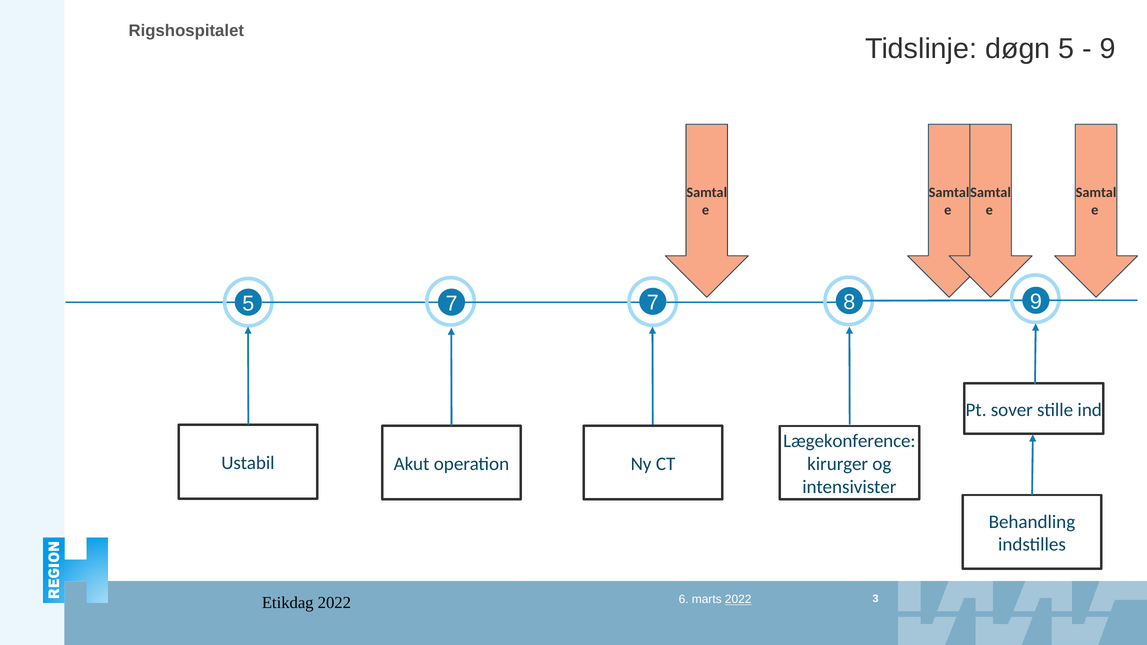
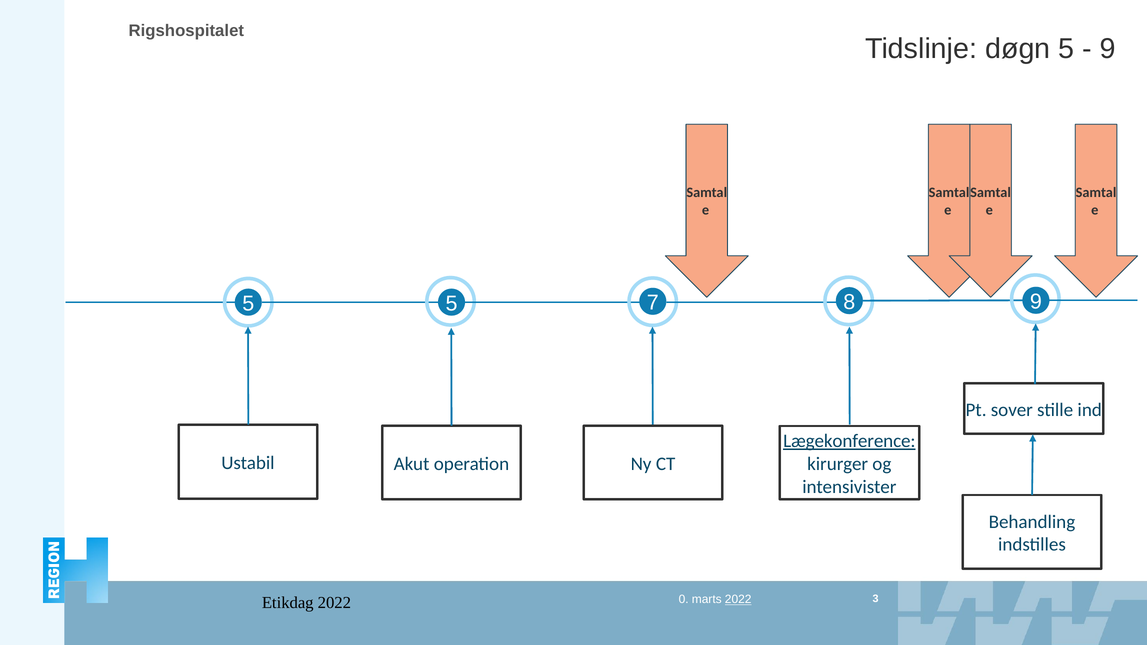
5 7: 7 -> 5
Lægekonference underline: none -> present
6: 6 -> 0
